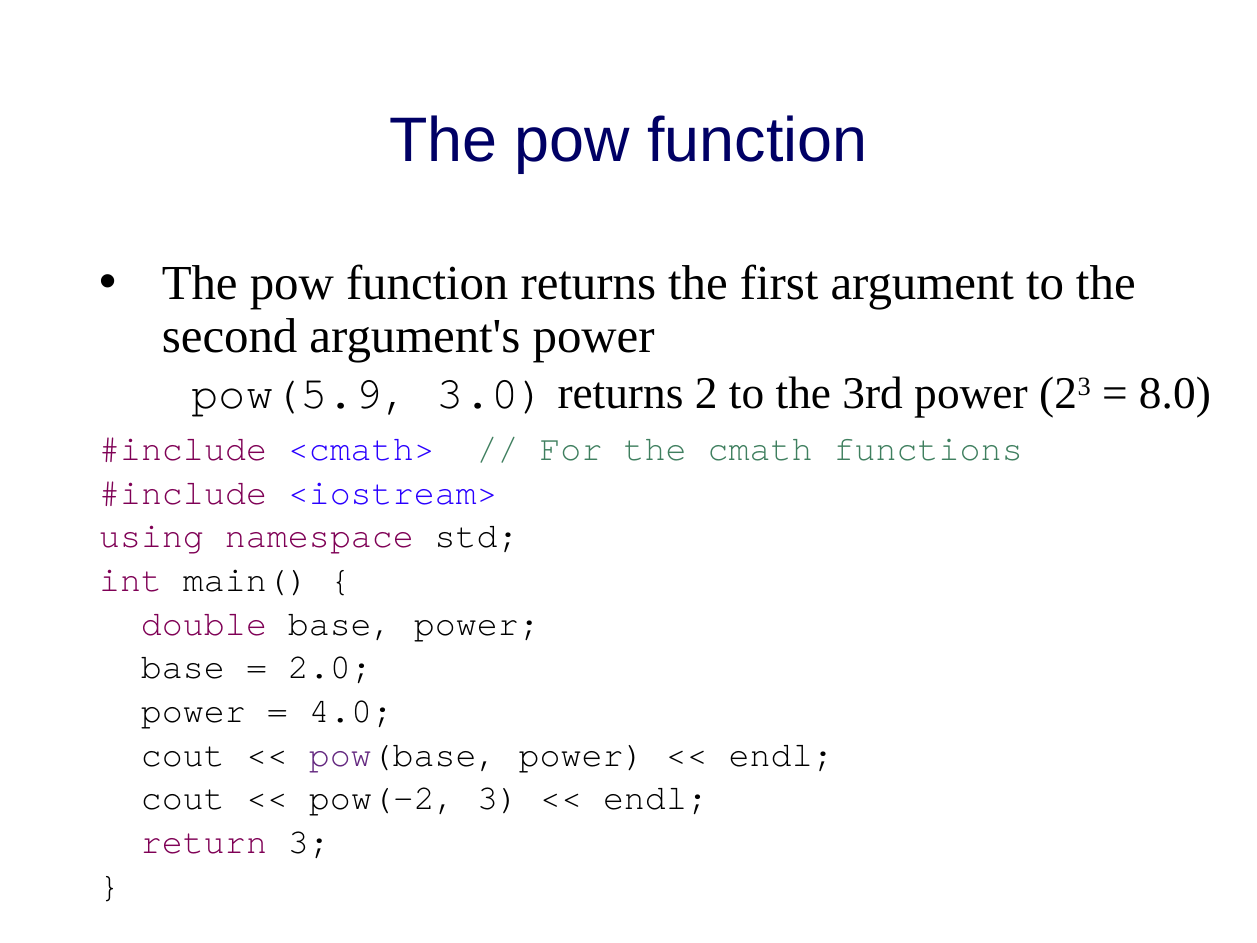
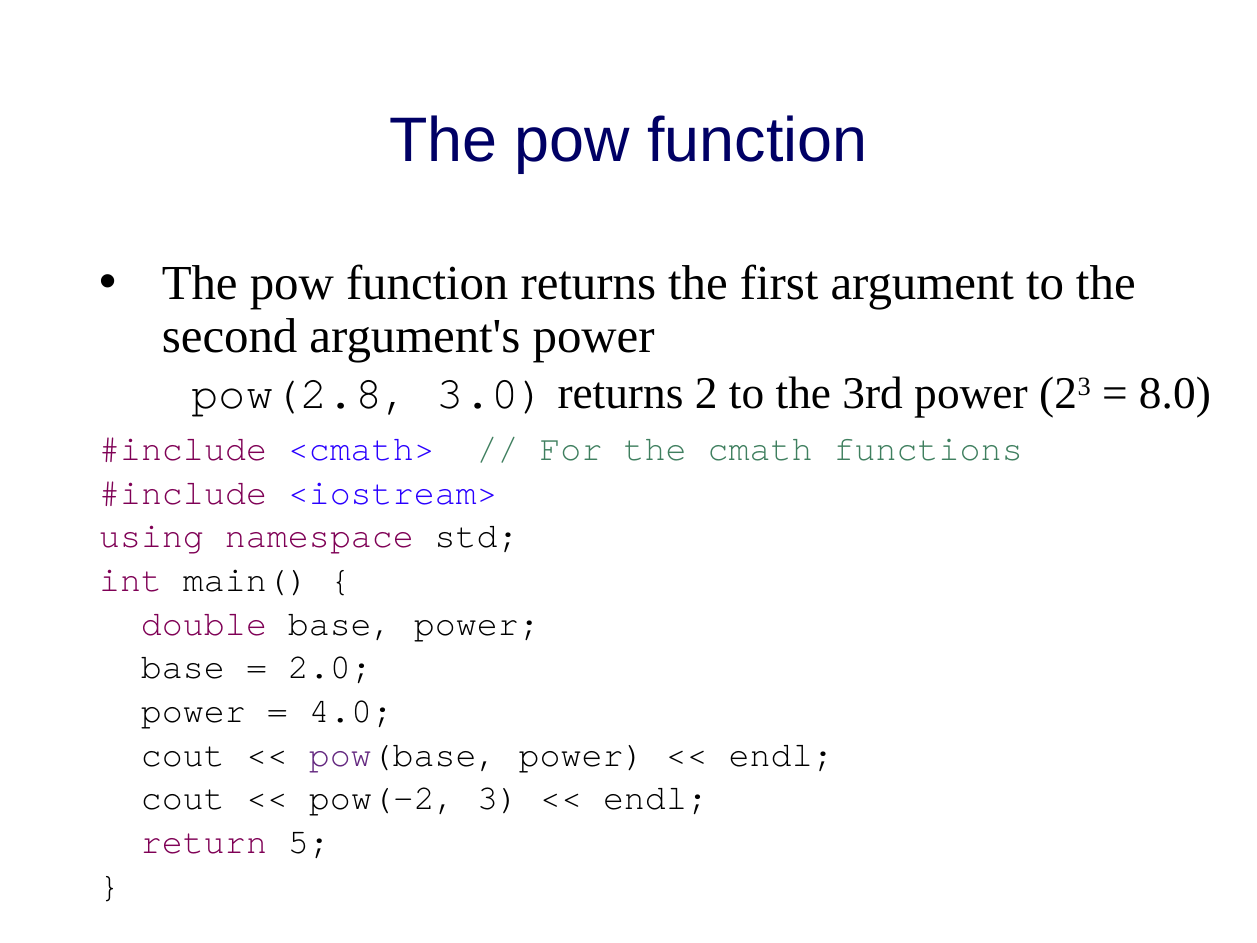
pow(5.9: pow(5.9 -> pow(2.8
return 3: 3 -> 5
